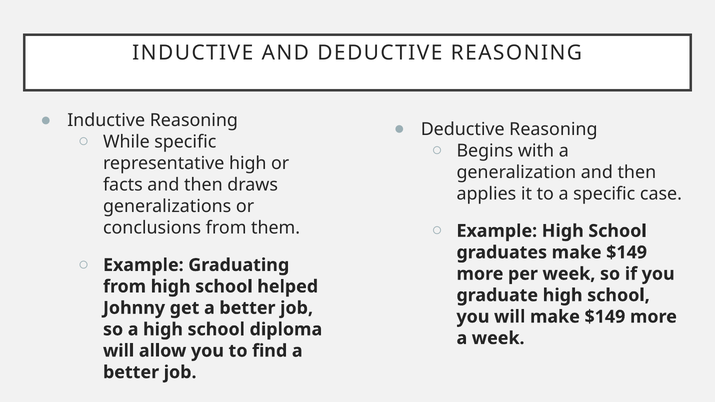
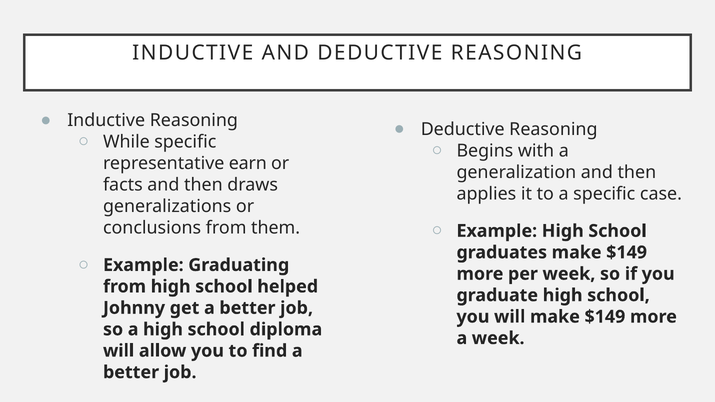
representative high: high -> earn
